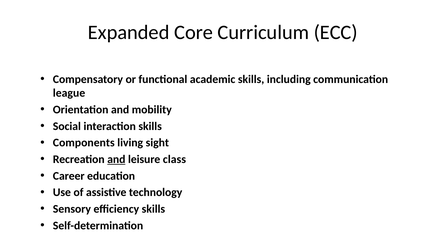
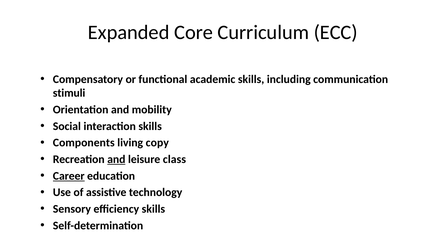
league: league -> stimuli
sight: sight -> copy
Career underline: none -> present
